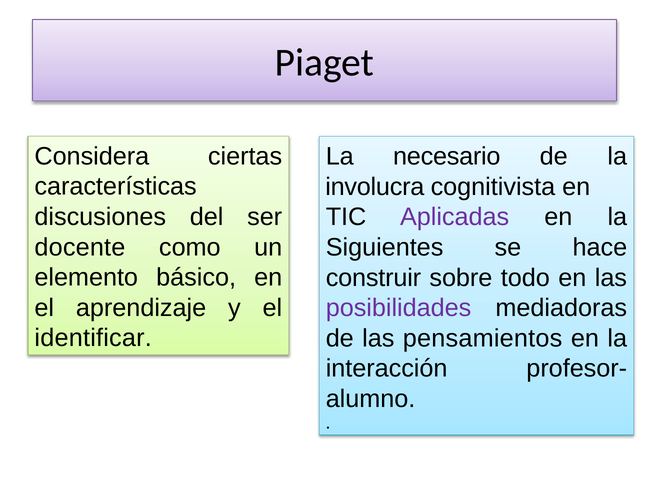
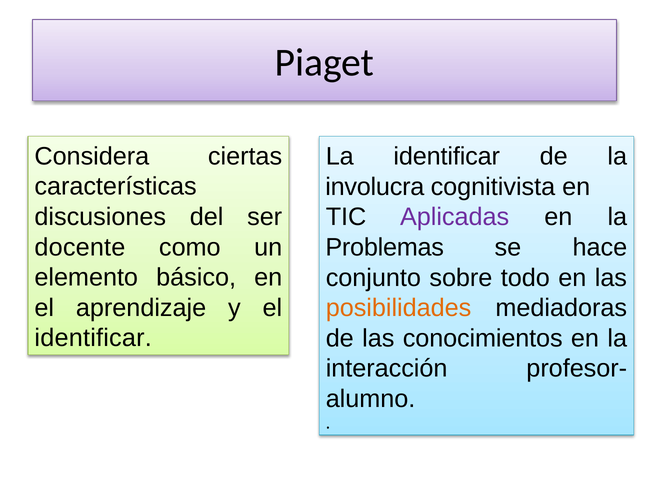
La necesario: necesario -> identificar
Siguientes: Siguientes -> Problemas
construir: construir -> conjunto
posibilidades colour: purple -> orange
pensamientos: pensamientos -> conocimientos
